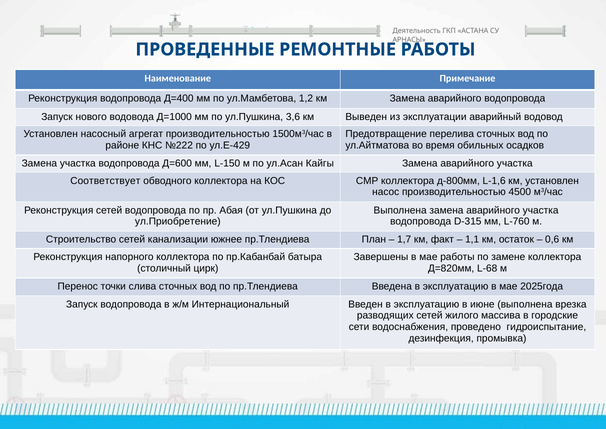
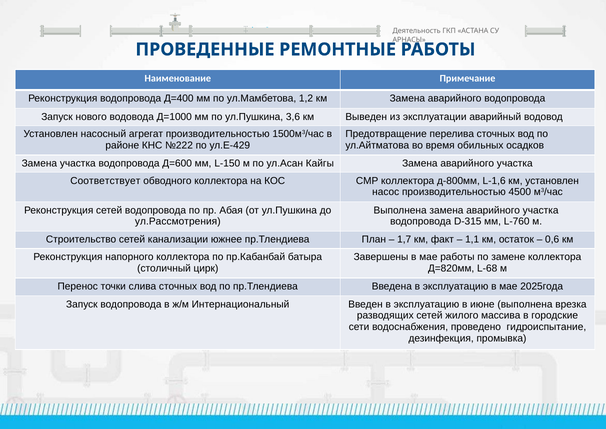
ул.Приобретение: ул.Приобретение -> ул.Рассмотрения
